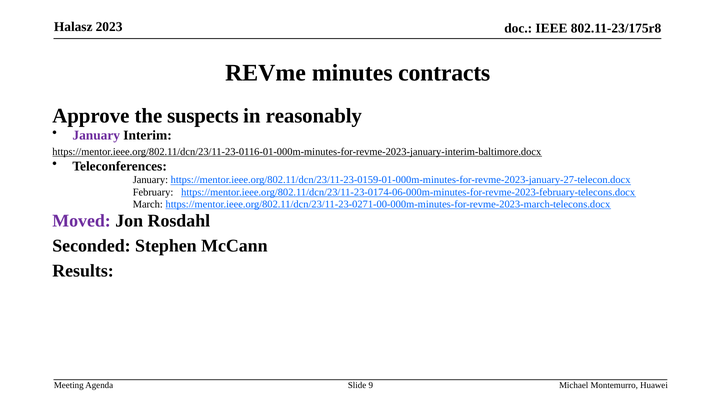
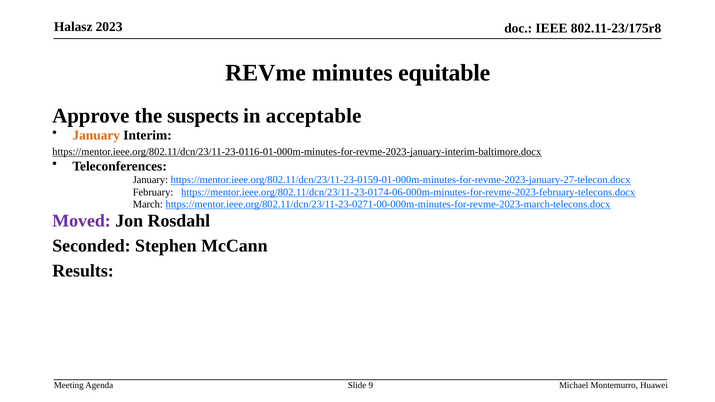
contracts: contracts -> equitable
reasonably: reasonably -> acceptable
January at (96, 135) colour: purple -> orange
